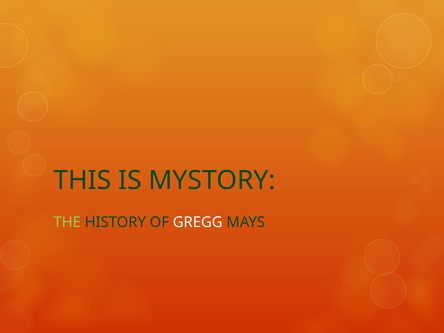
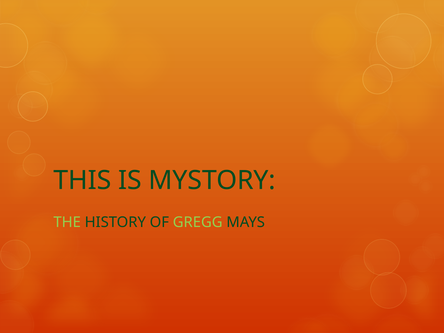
GREGG colour: white -> light green
